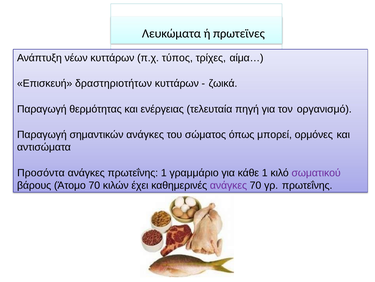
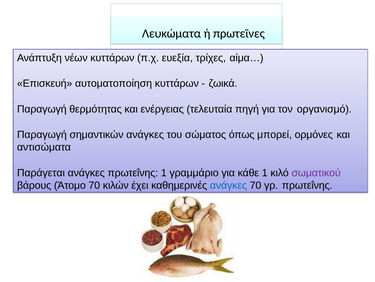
τύπος: τύπος -> ευεξία
δραστηριοτήτων: δραστηριοτήτων -> αυτοματοποίηση
Προσόντα: Προσόντα -> Παράγεται
ανάγκες at (228, 185) colour: purple -> blue
